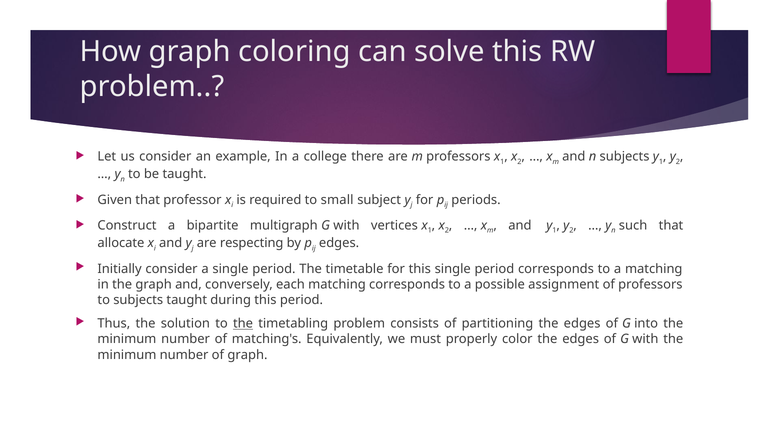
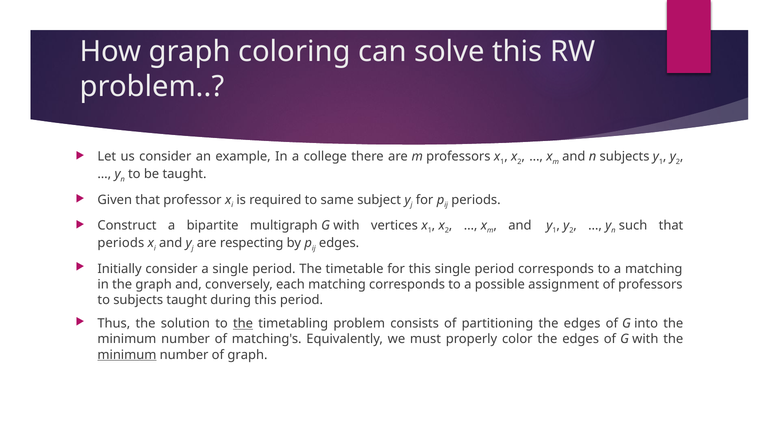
small: small -> same
allocate at (121, 243): allocate -> periods
minimum at (127, 355) underline: none -> present
